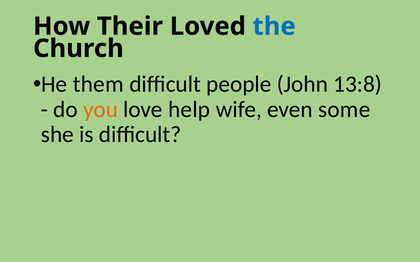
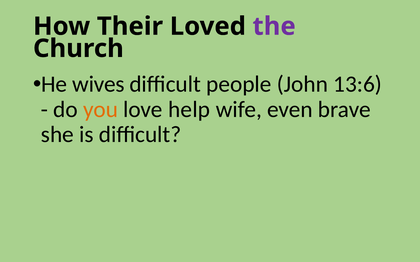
the colour: blue -> purple
them: them -> wives
13:8: 13:8 -> 13:6
some: some -> brave
